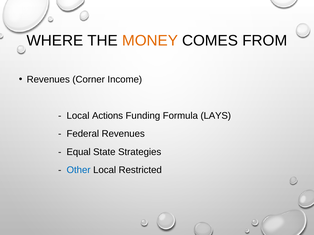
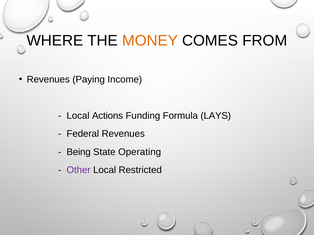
Corner: Corner -> Paying
Equal: Equal -> Being
Strategies: Strategies -> Operating
Other colour: blue -> purple
